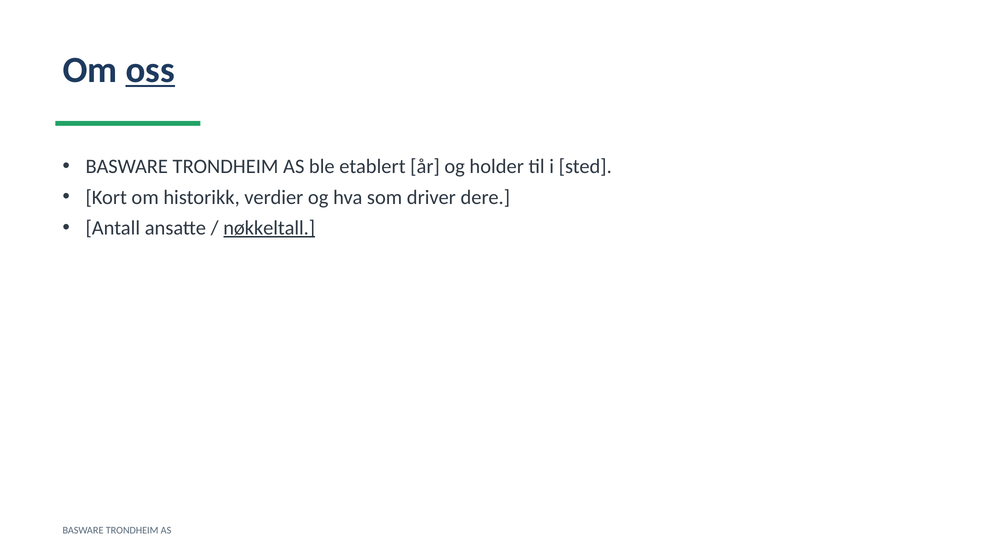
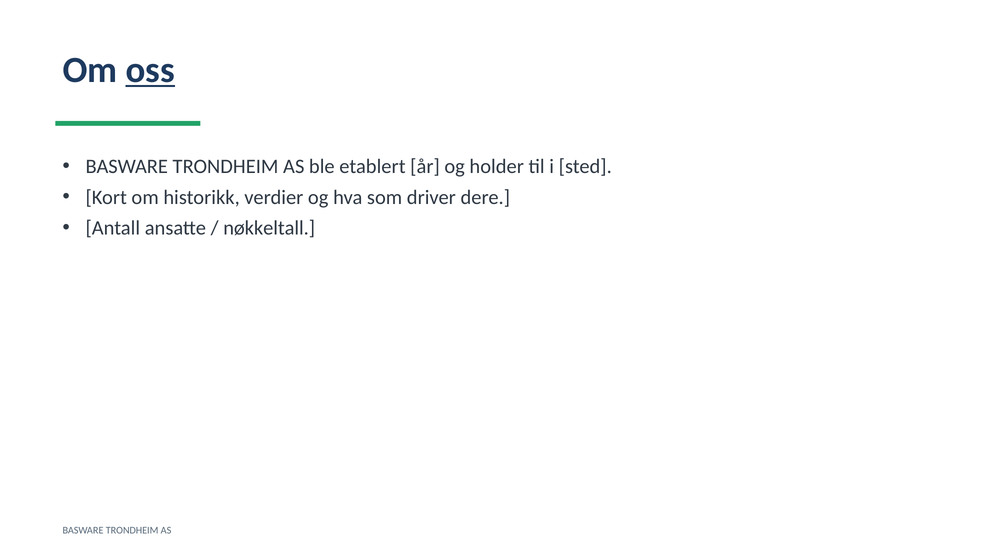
nøkkeltall underline: present -> none
